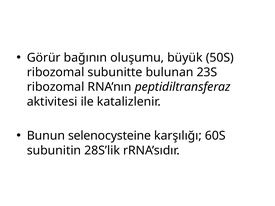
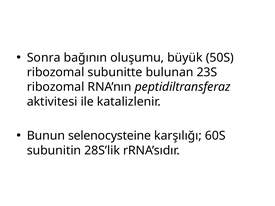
Görür: Görür -> Sonra
